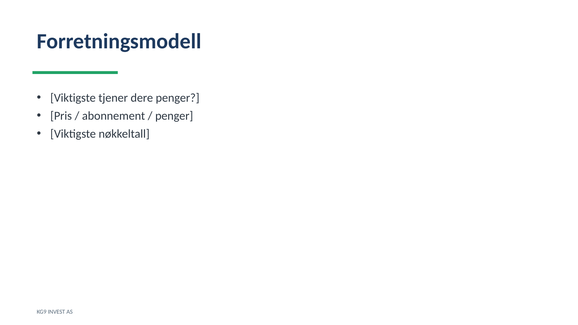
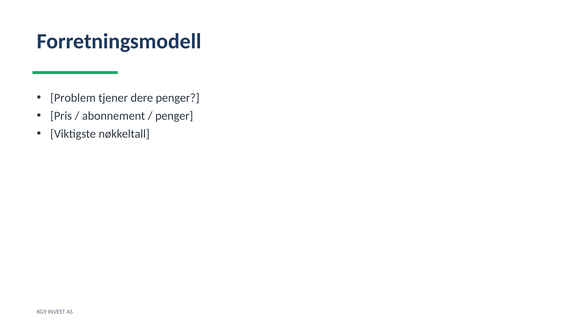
Viktigste at (73, 98): Viktigste -> Problem
